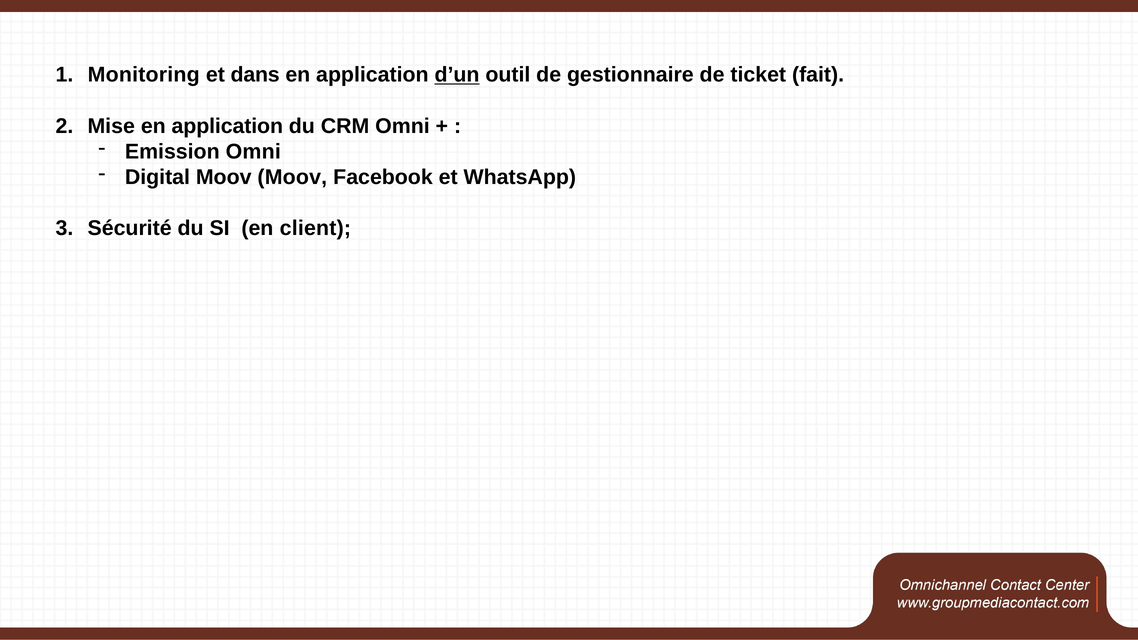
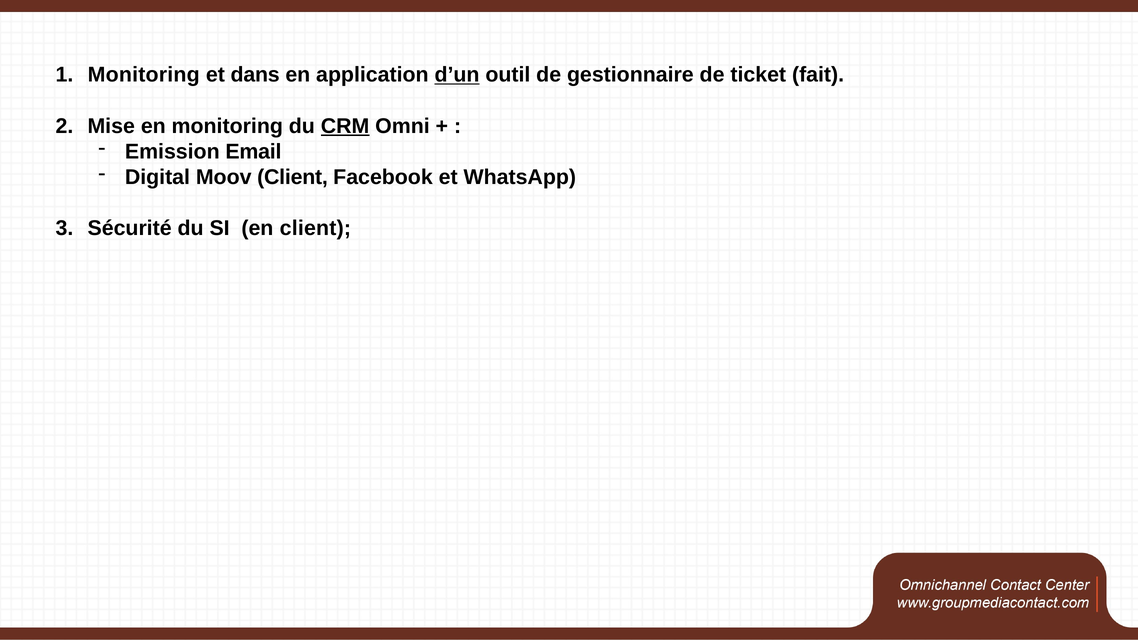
Mise en application: application -> monitoring
CRM underline: none -> present
Emission Omni: Omni -> Email
Moov Moov: Moov -> Client
